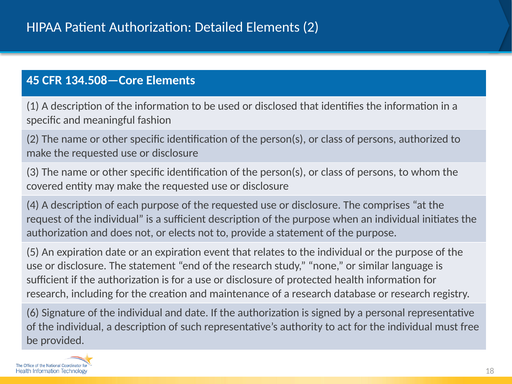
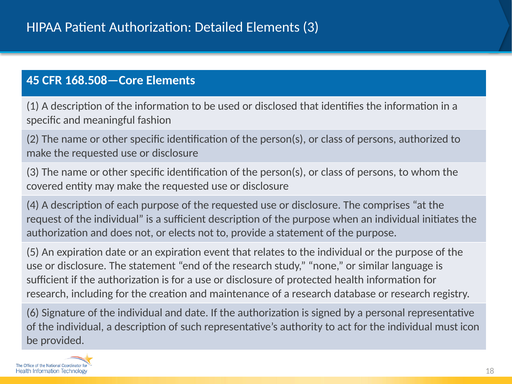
Elements 2: 2 -> 3
134.508—Core: 134.508—Core -> 168.508—Core
free: free -> icon
